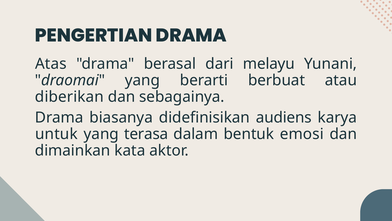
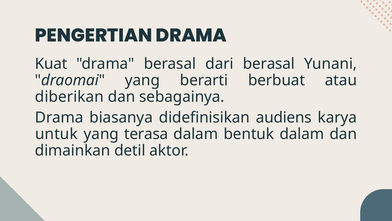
Atas: Atas -> Kuat
dari melayu: melayu -> berasal
bentuk emosi: emosi -> dalam
kata: kata -> detil
